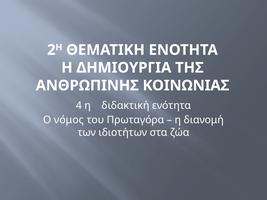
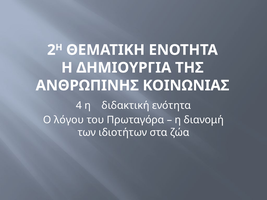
νόμος: νόμος -> λόγου
